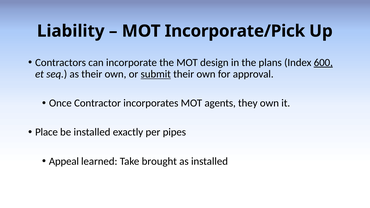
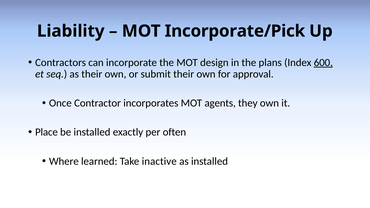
submit underline: present -> none
pipes: pipes -> often
Appeal: Appeal -> Where
brought: brought -> inactive
